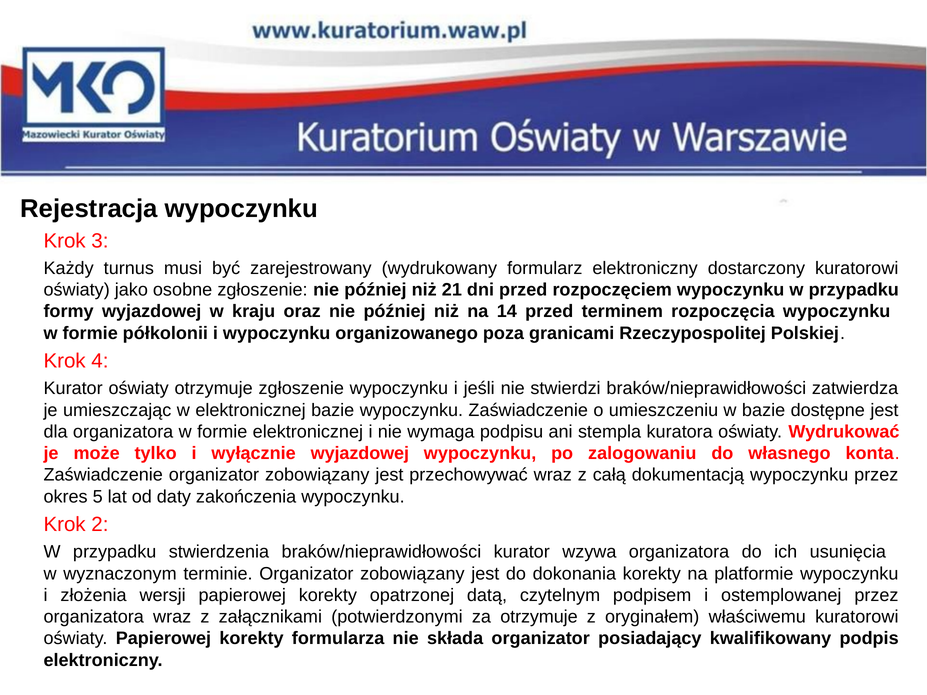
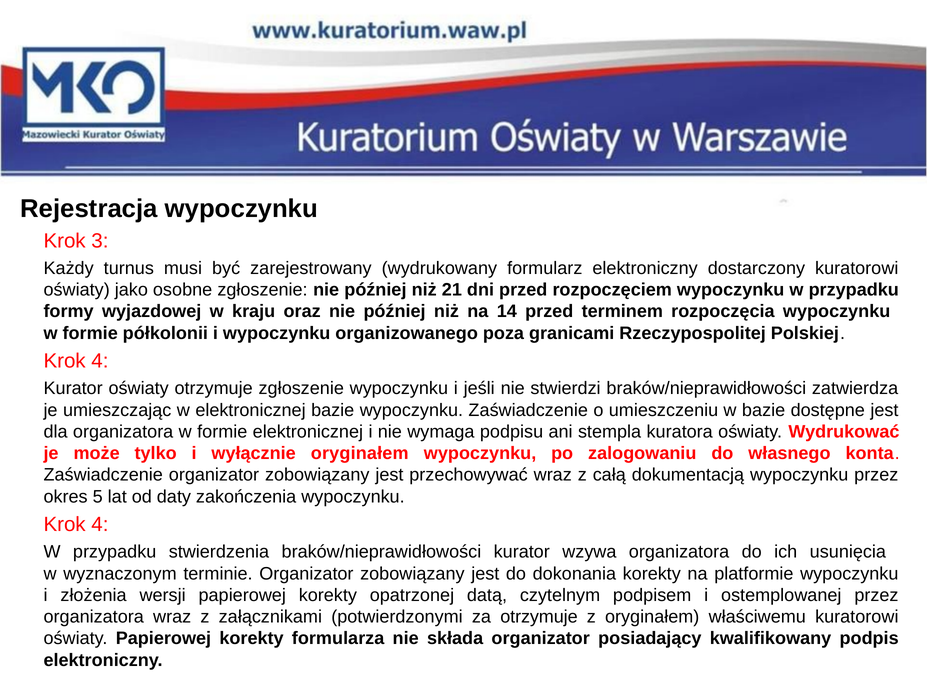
wyłącznie wyjazdowej: wyjazdowej -> oryginałem
2 at (100, 525): 2 -> 4
